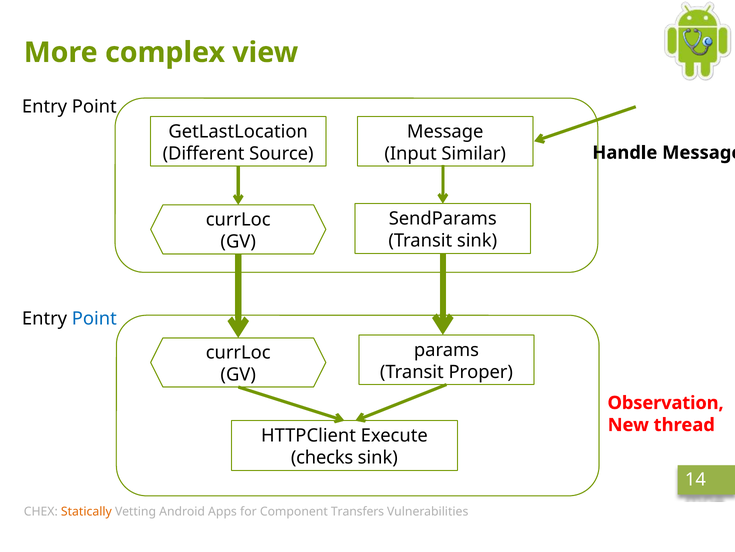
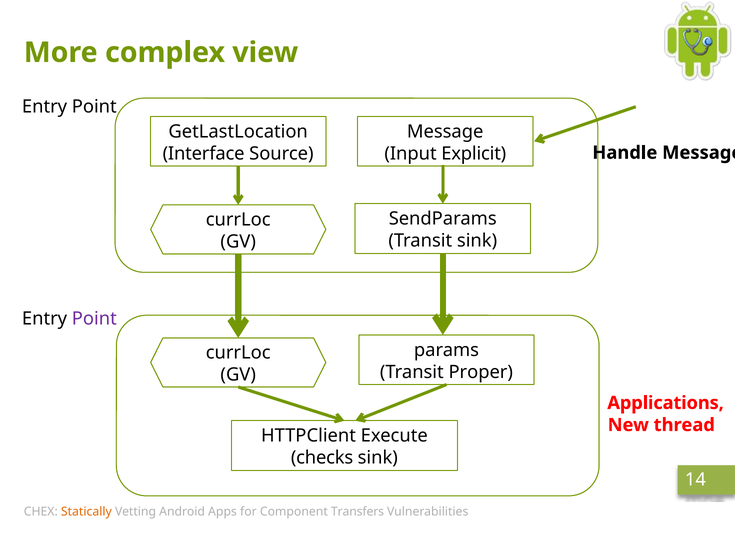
Different: Different -> Interface
Similar: Similar -> Explicit
Point at (94, 318) colour: blue -> purple
Observation: Observation -> Applications
